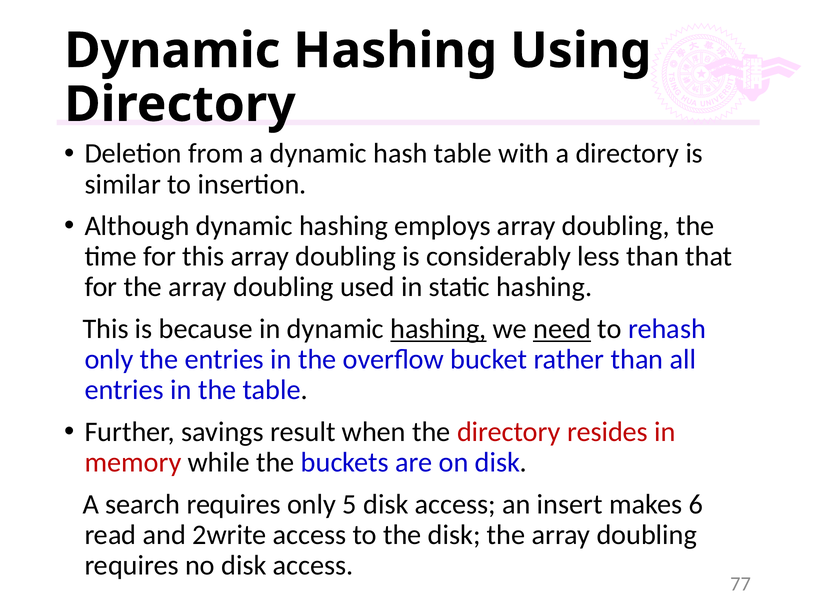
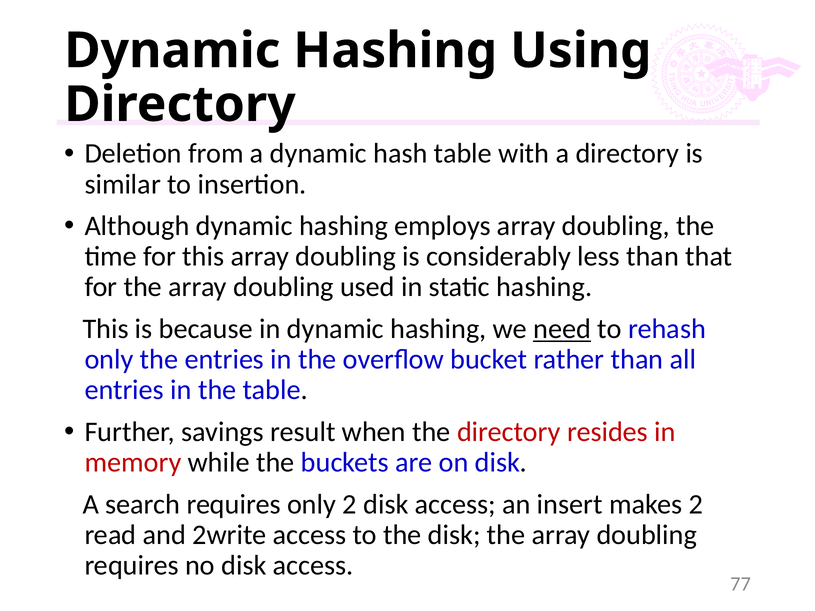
hashing at (438, 329) underline: present -> none
only 5: 5 -> 2
makes 6: 6 -> 2
